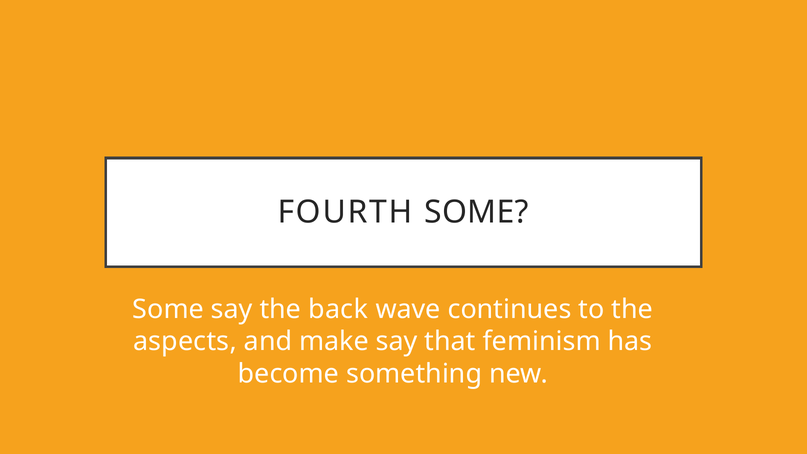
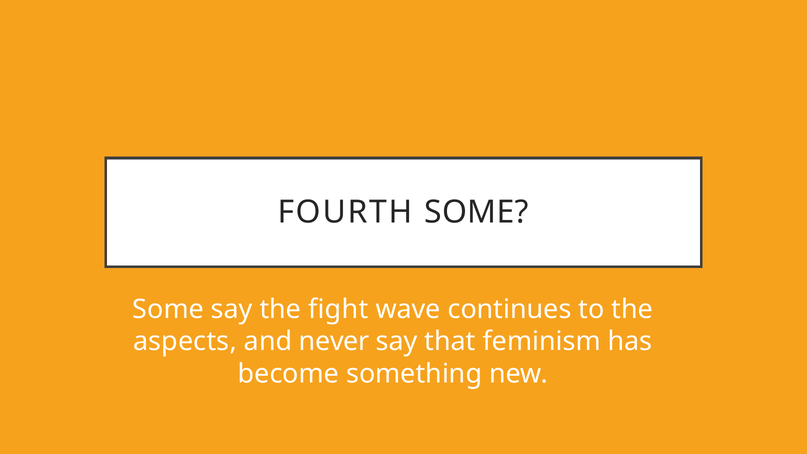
back: back -> fight
make: make -> never
